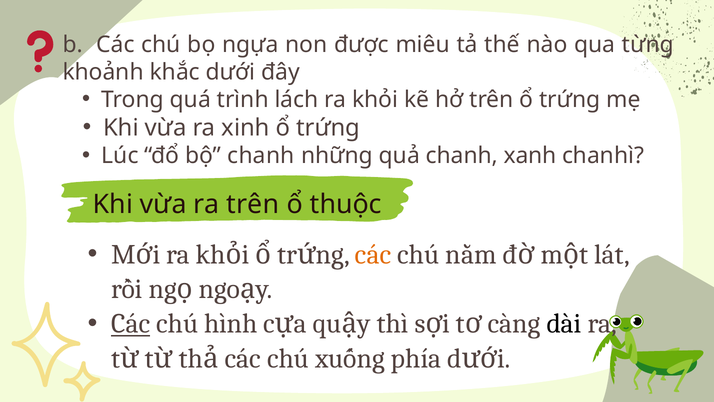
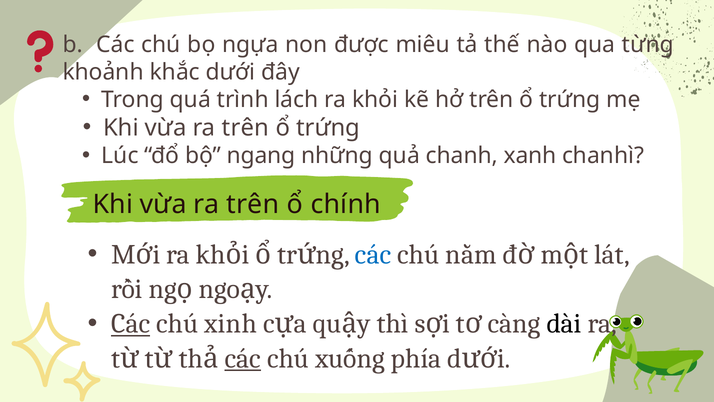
xinh at (246, 128): xinh -> trên
bộ chanh: chanh -> ngang
thuộc: thuộc -> chính
các at (373, 254) colour: orange -> blue
hình: hình -> xinh
các at (243, 358) underline: none -> present
